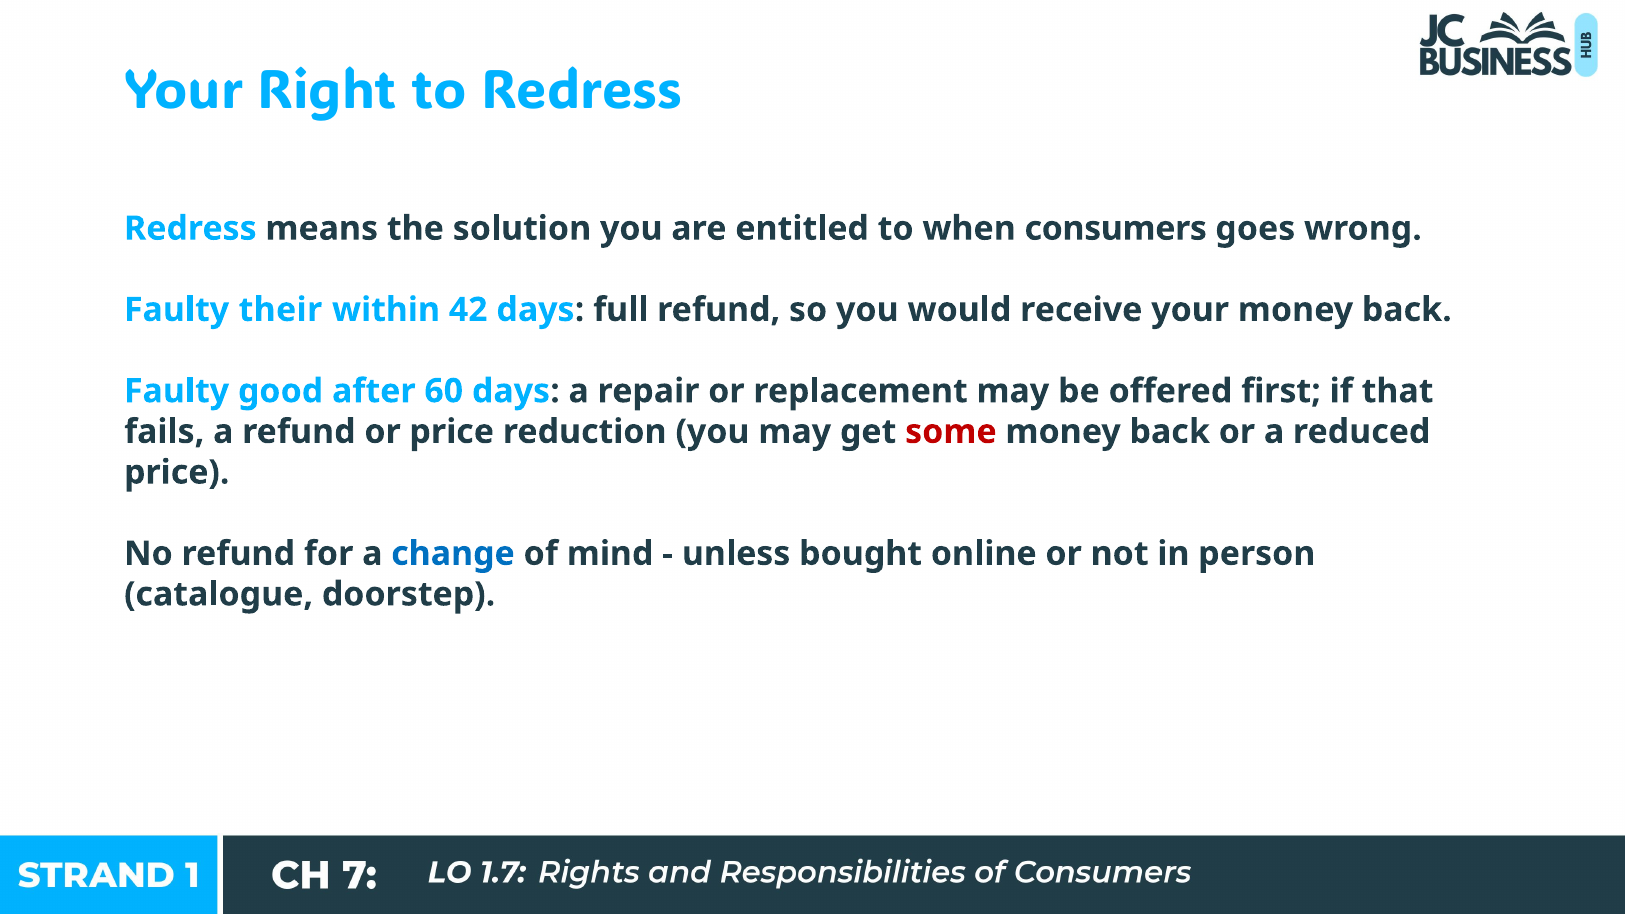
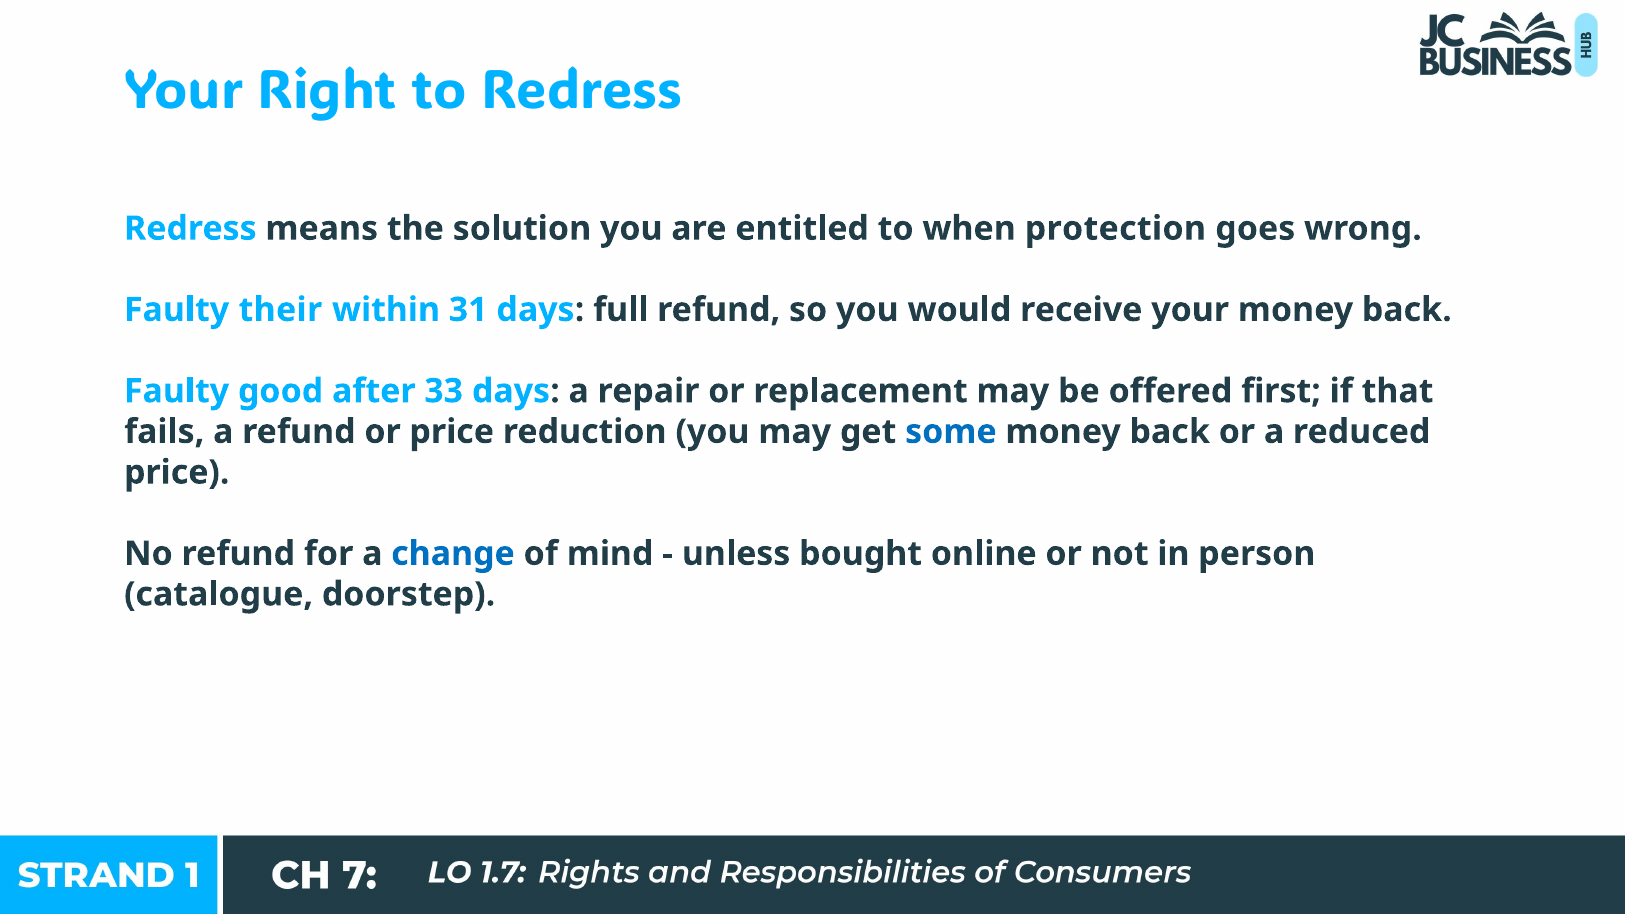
consumers: consumers -> protection
42: 42 -> 31
60: 60 -> 33
some colour: red -> blue
